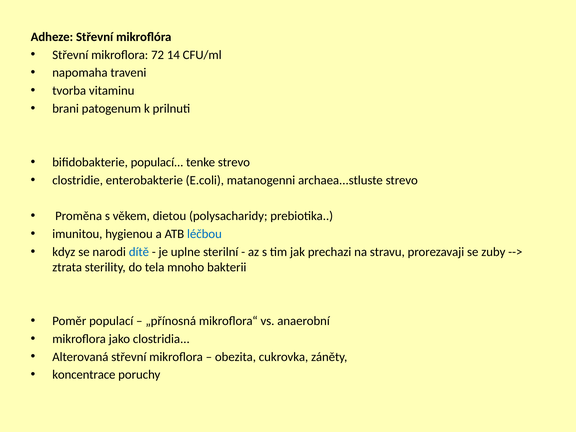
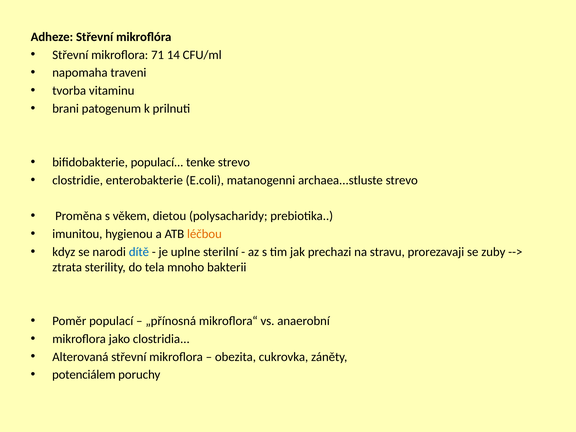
72: 72 -> 71
léčbou colour: blue -> orange
koncentrace: koncentrace -> potenciálem
